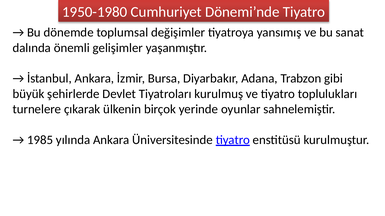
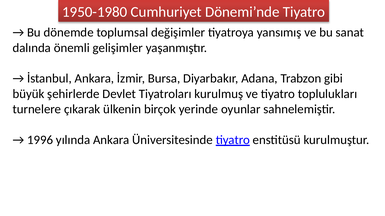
1985: 1985 -> 1996
